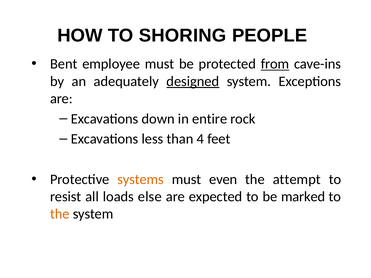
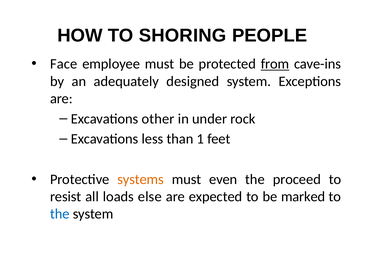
Bent: Bent -> Face
designed underline: present -> none
down: down -> other
entire: entire -> under
4: 4 -> 1
attempt: attempt -> proceed
the at (60, 214) colour: orange -> blue
